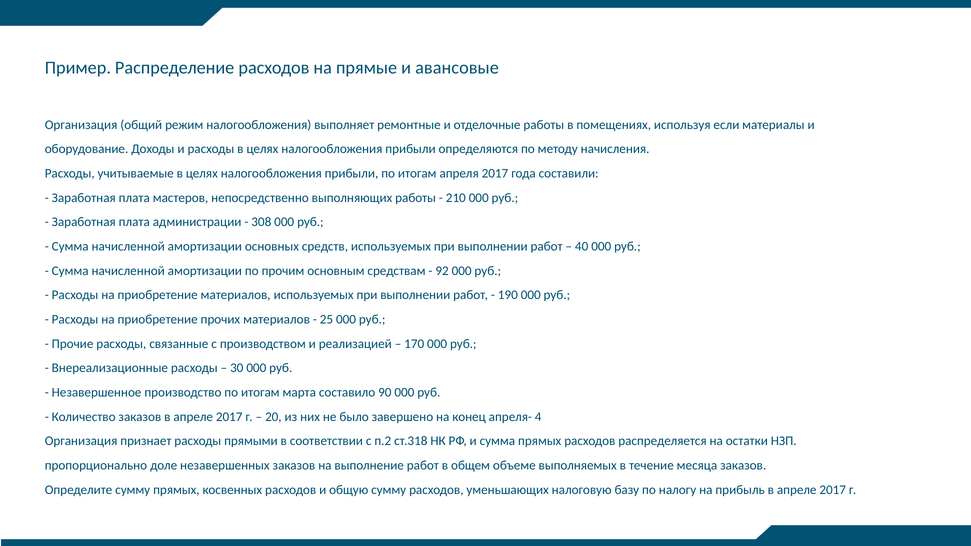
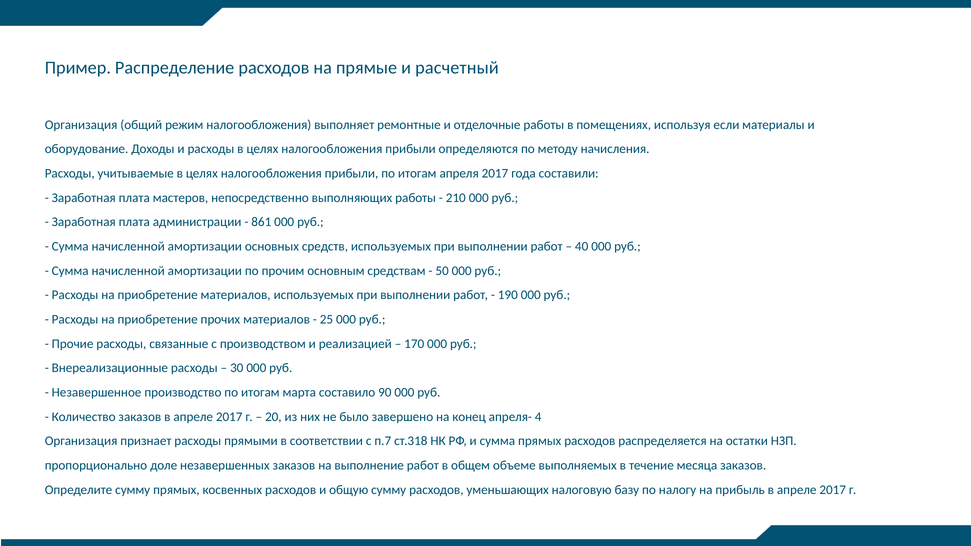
авансовые: авансовые -> расчетный
308: 308 -> 861
92: 92 -> 50
п.2: п.2 -> п.7
